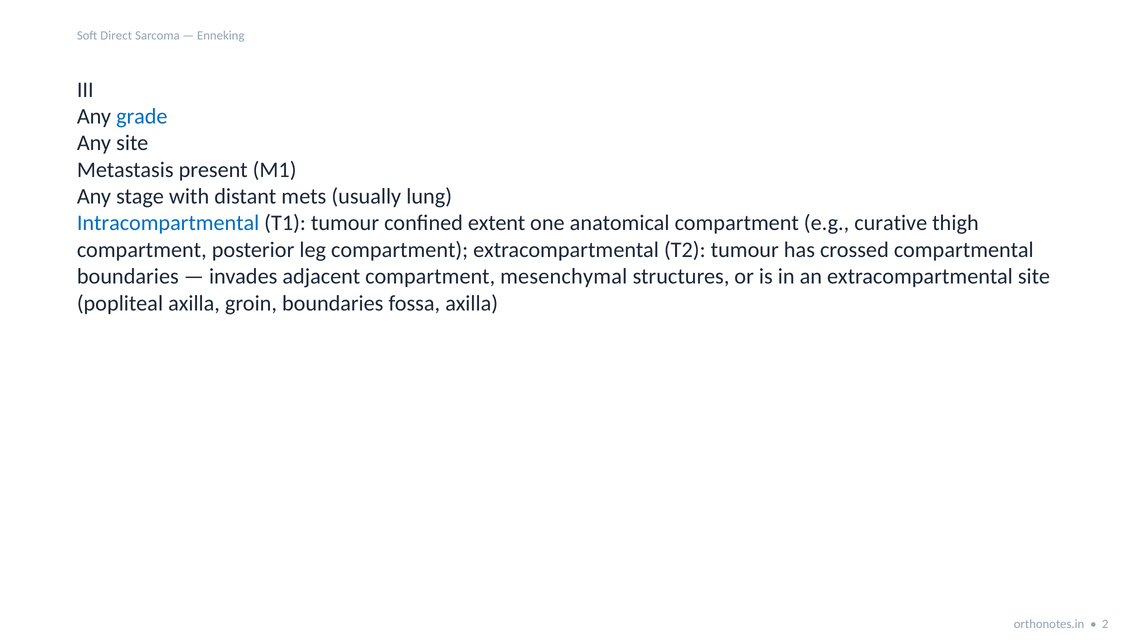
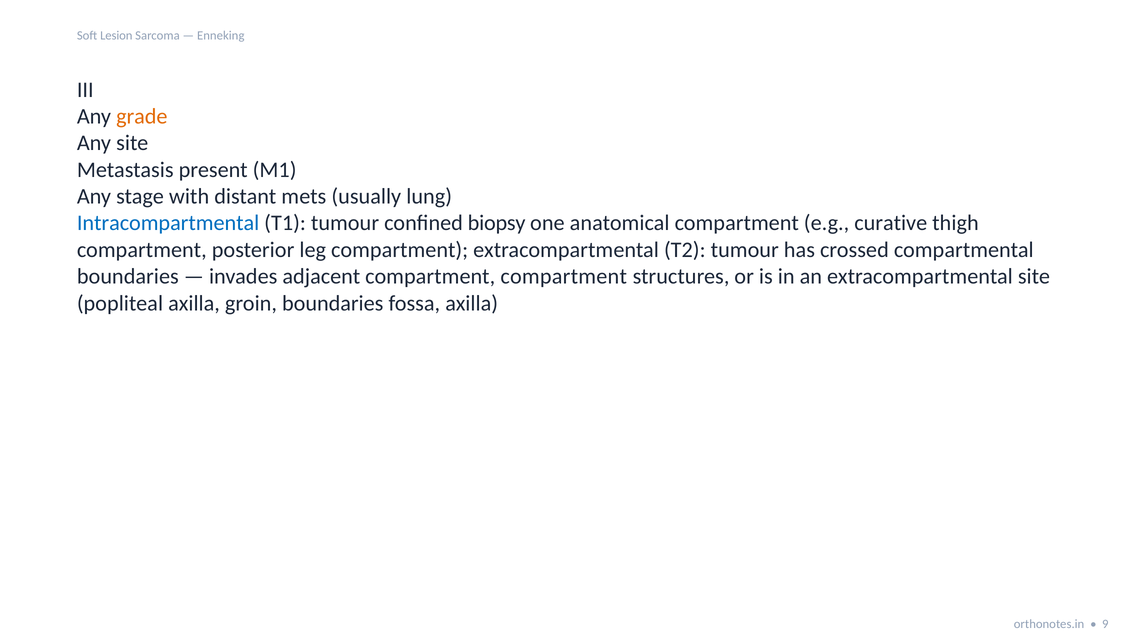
Direct: Direct -> Lesion
grade colour: blue -> orange
extent: extent -> biopsy
compartment mesenchymal: mesenchymal -> compartment
2: 2 -> 9
